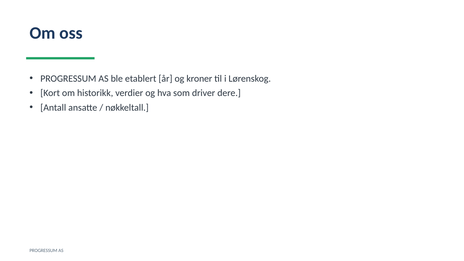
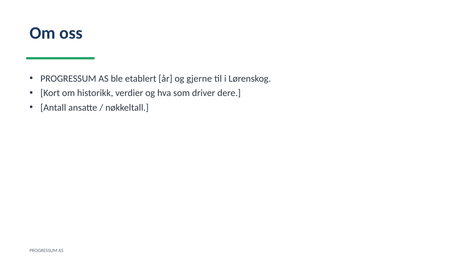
kroner: kroner -> gjerne
